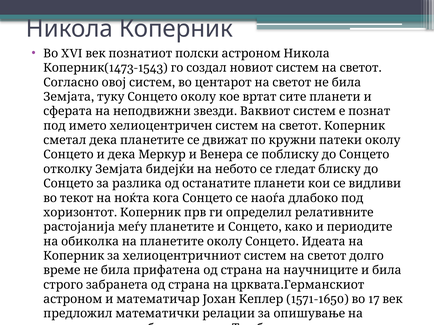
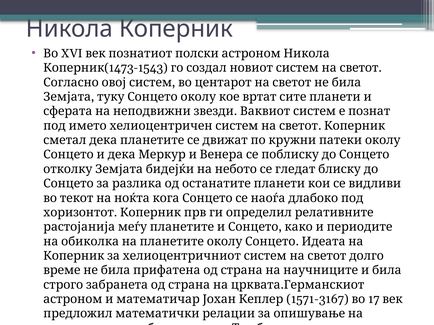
1571-1650: 1571-1650 -> 1571-3167
